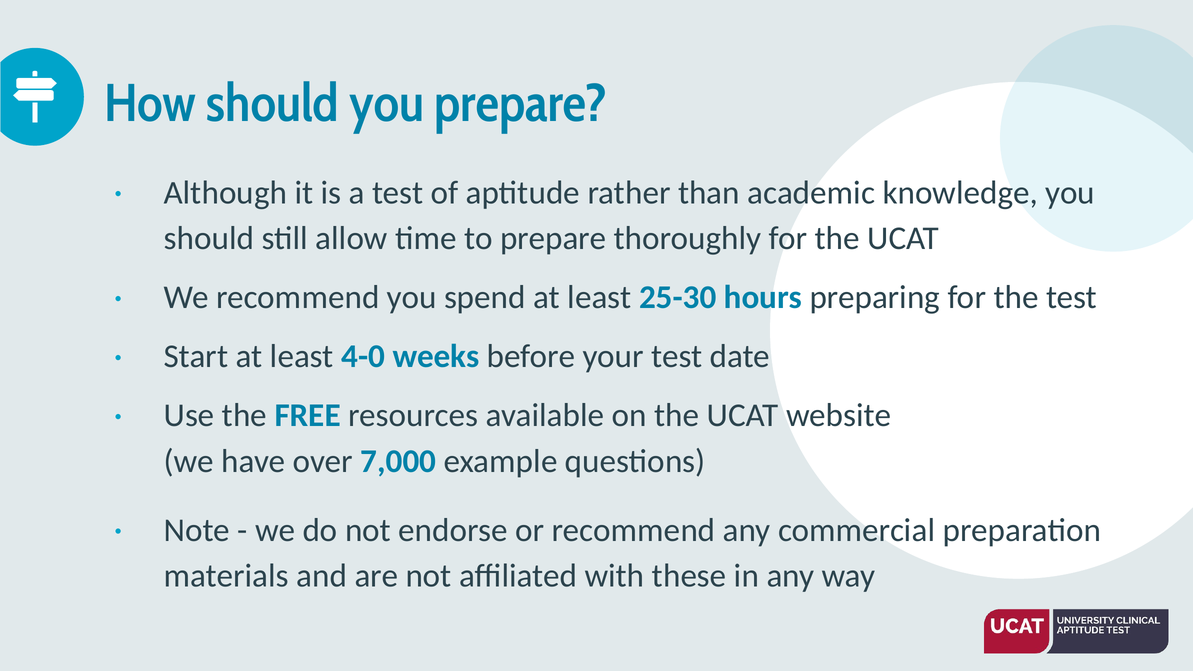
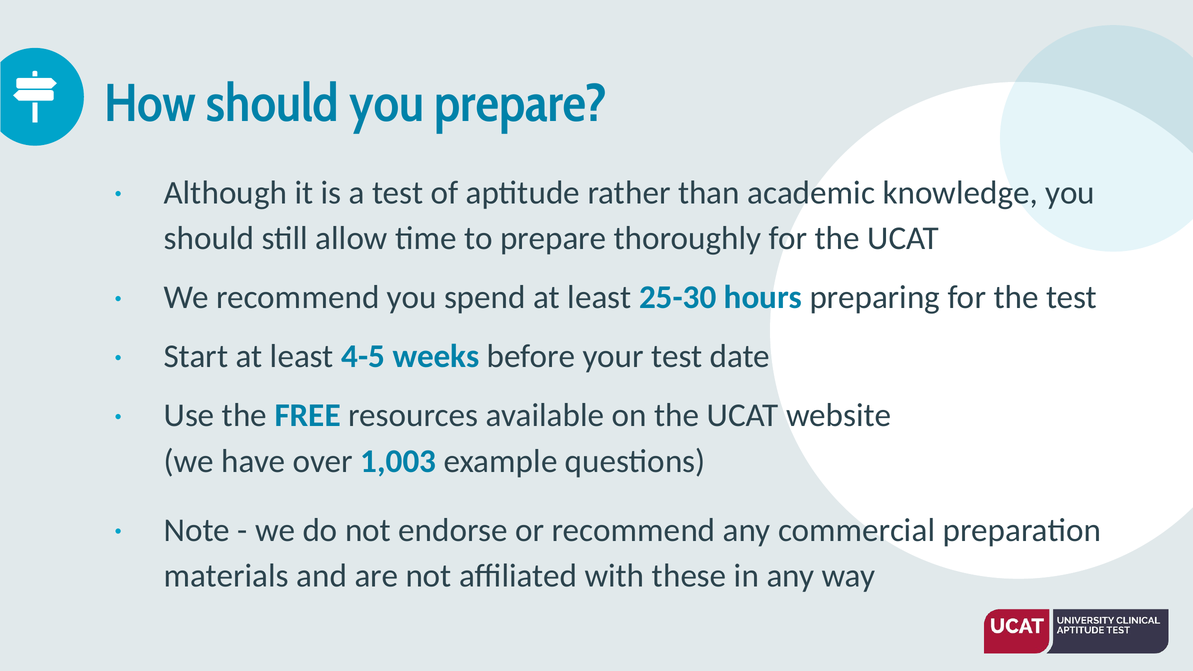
4-0: 4-0 -> 4-5
7,000: 7,000 -> 1,003
